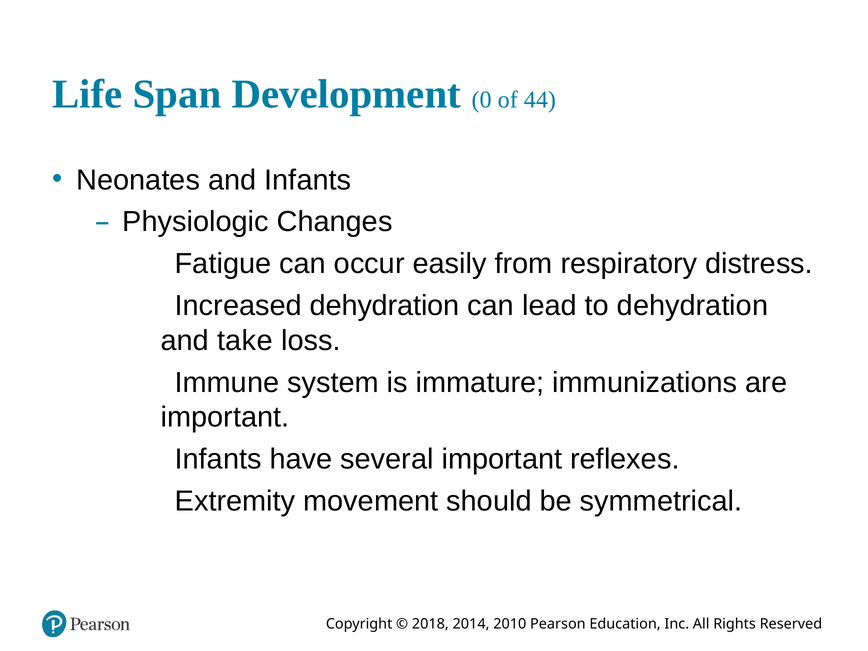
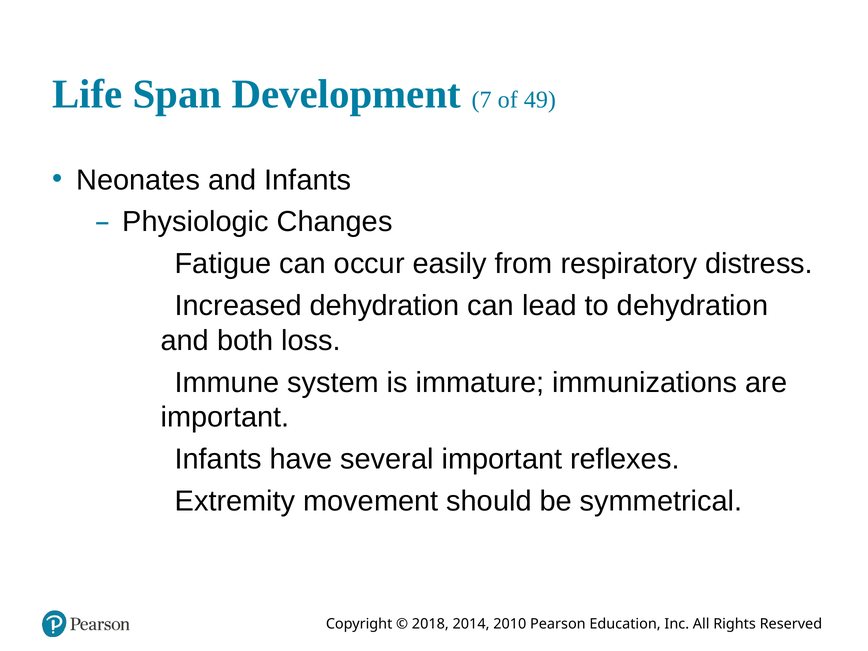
0: 0 -> 7
44: 44 -> 49
take: take -> both
